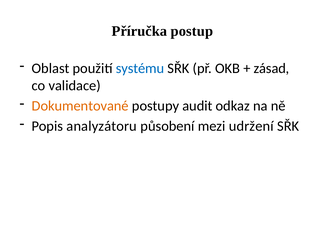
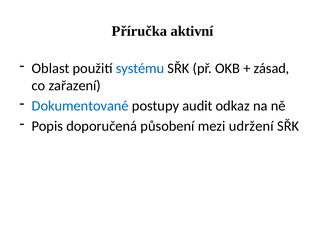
postup: postup -> aktivní
validace: validace -> zařazení
Dokumentované colour: orange -> blue
analyzátoru: analyzátoru -> doporučená
